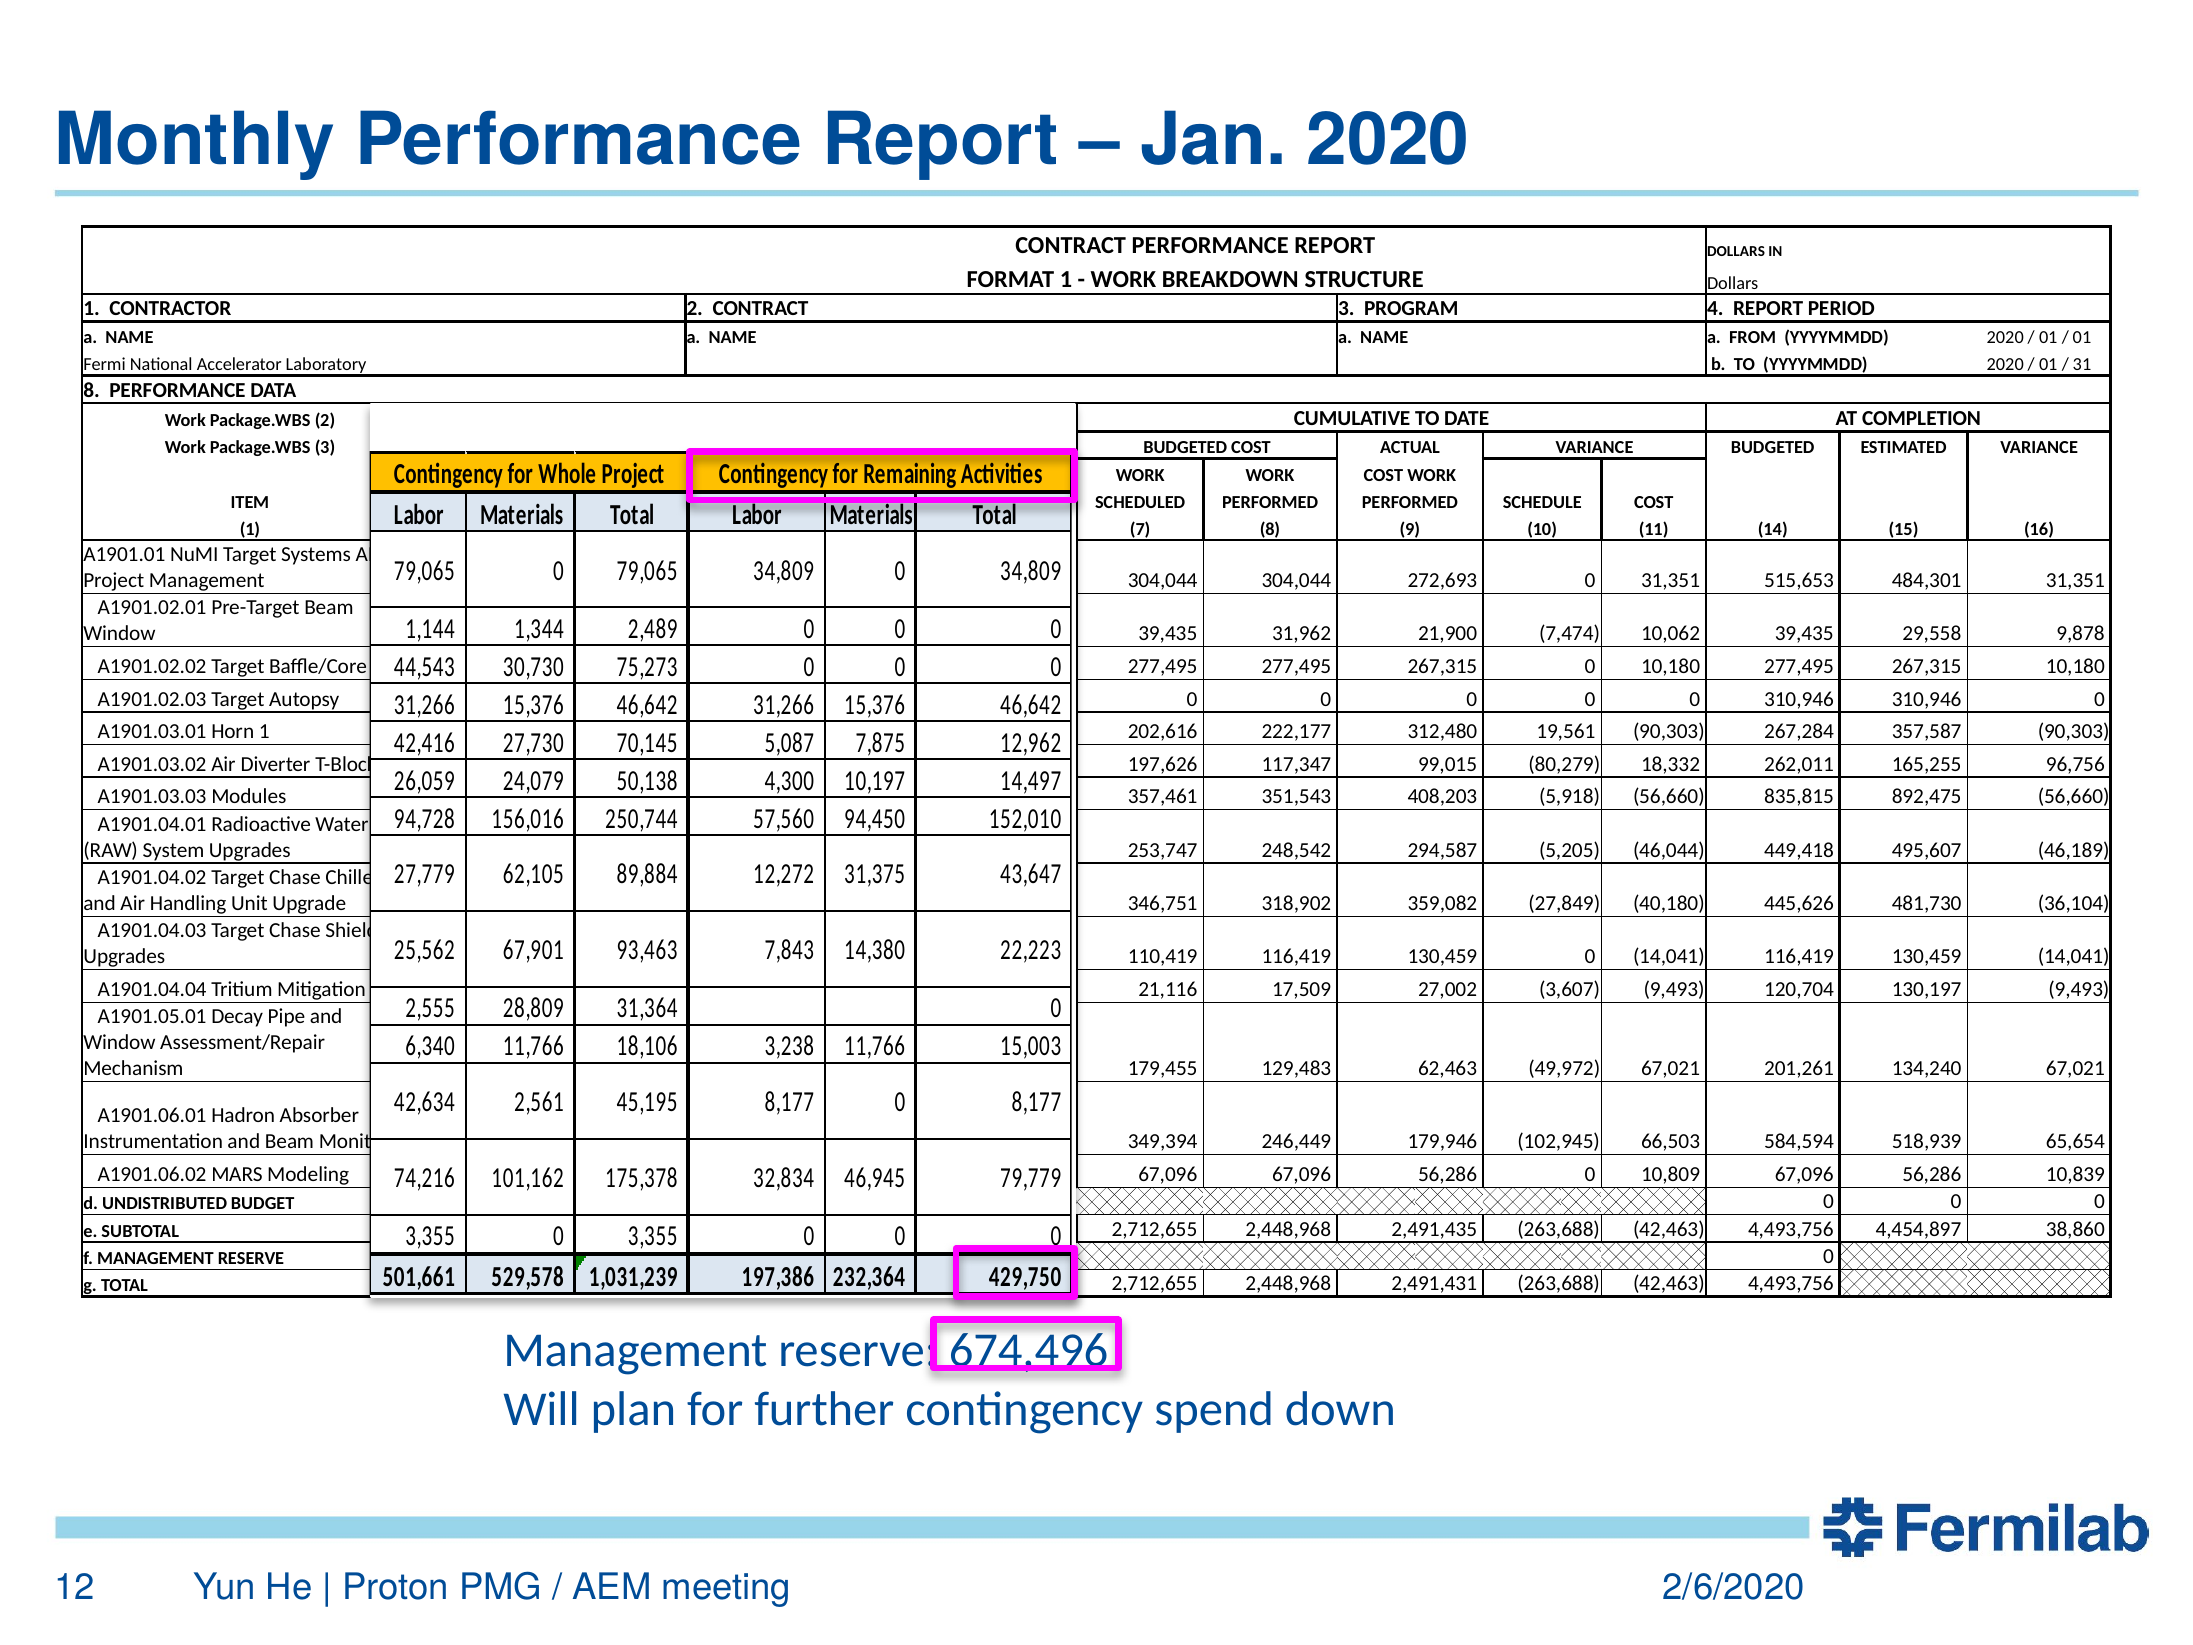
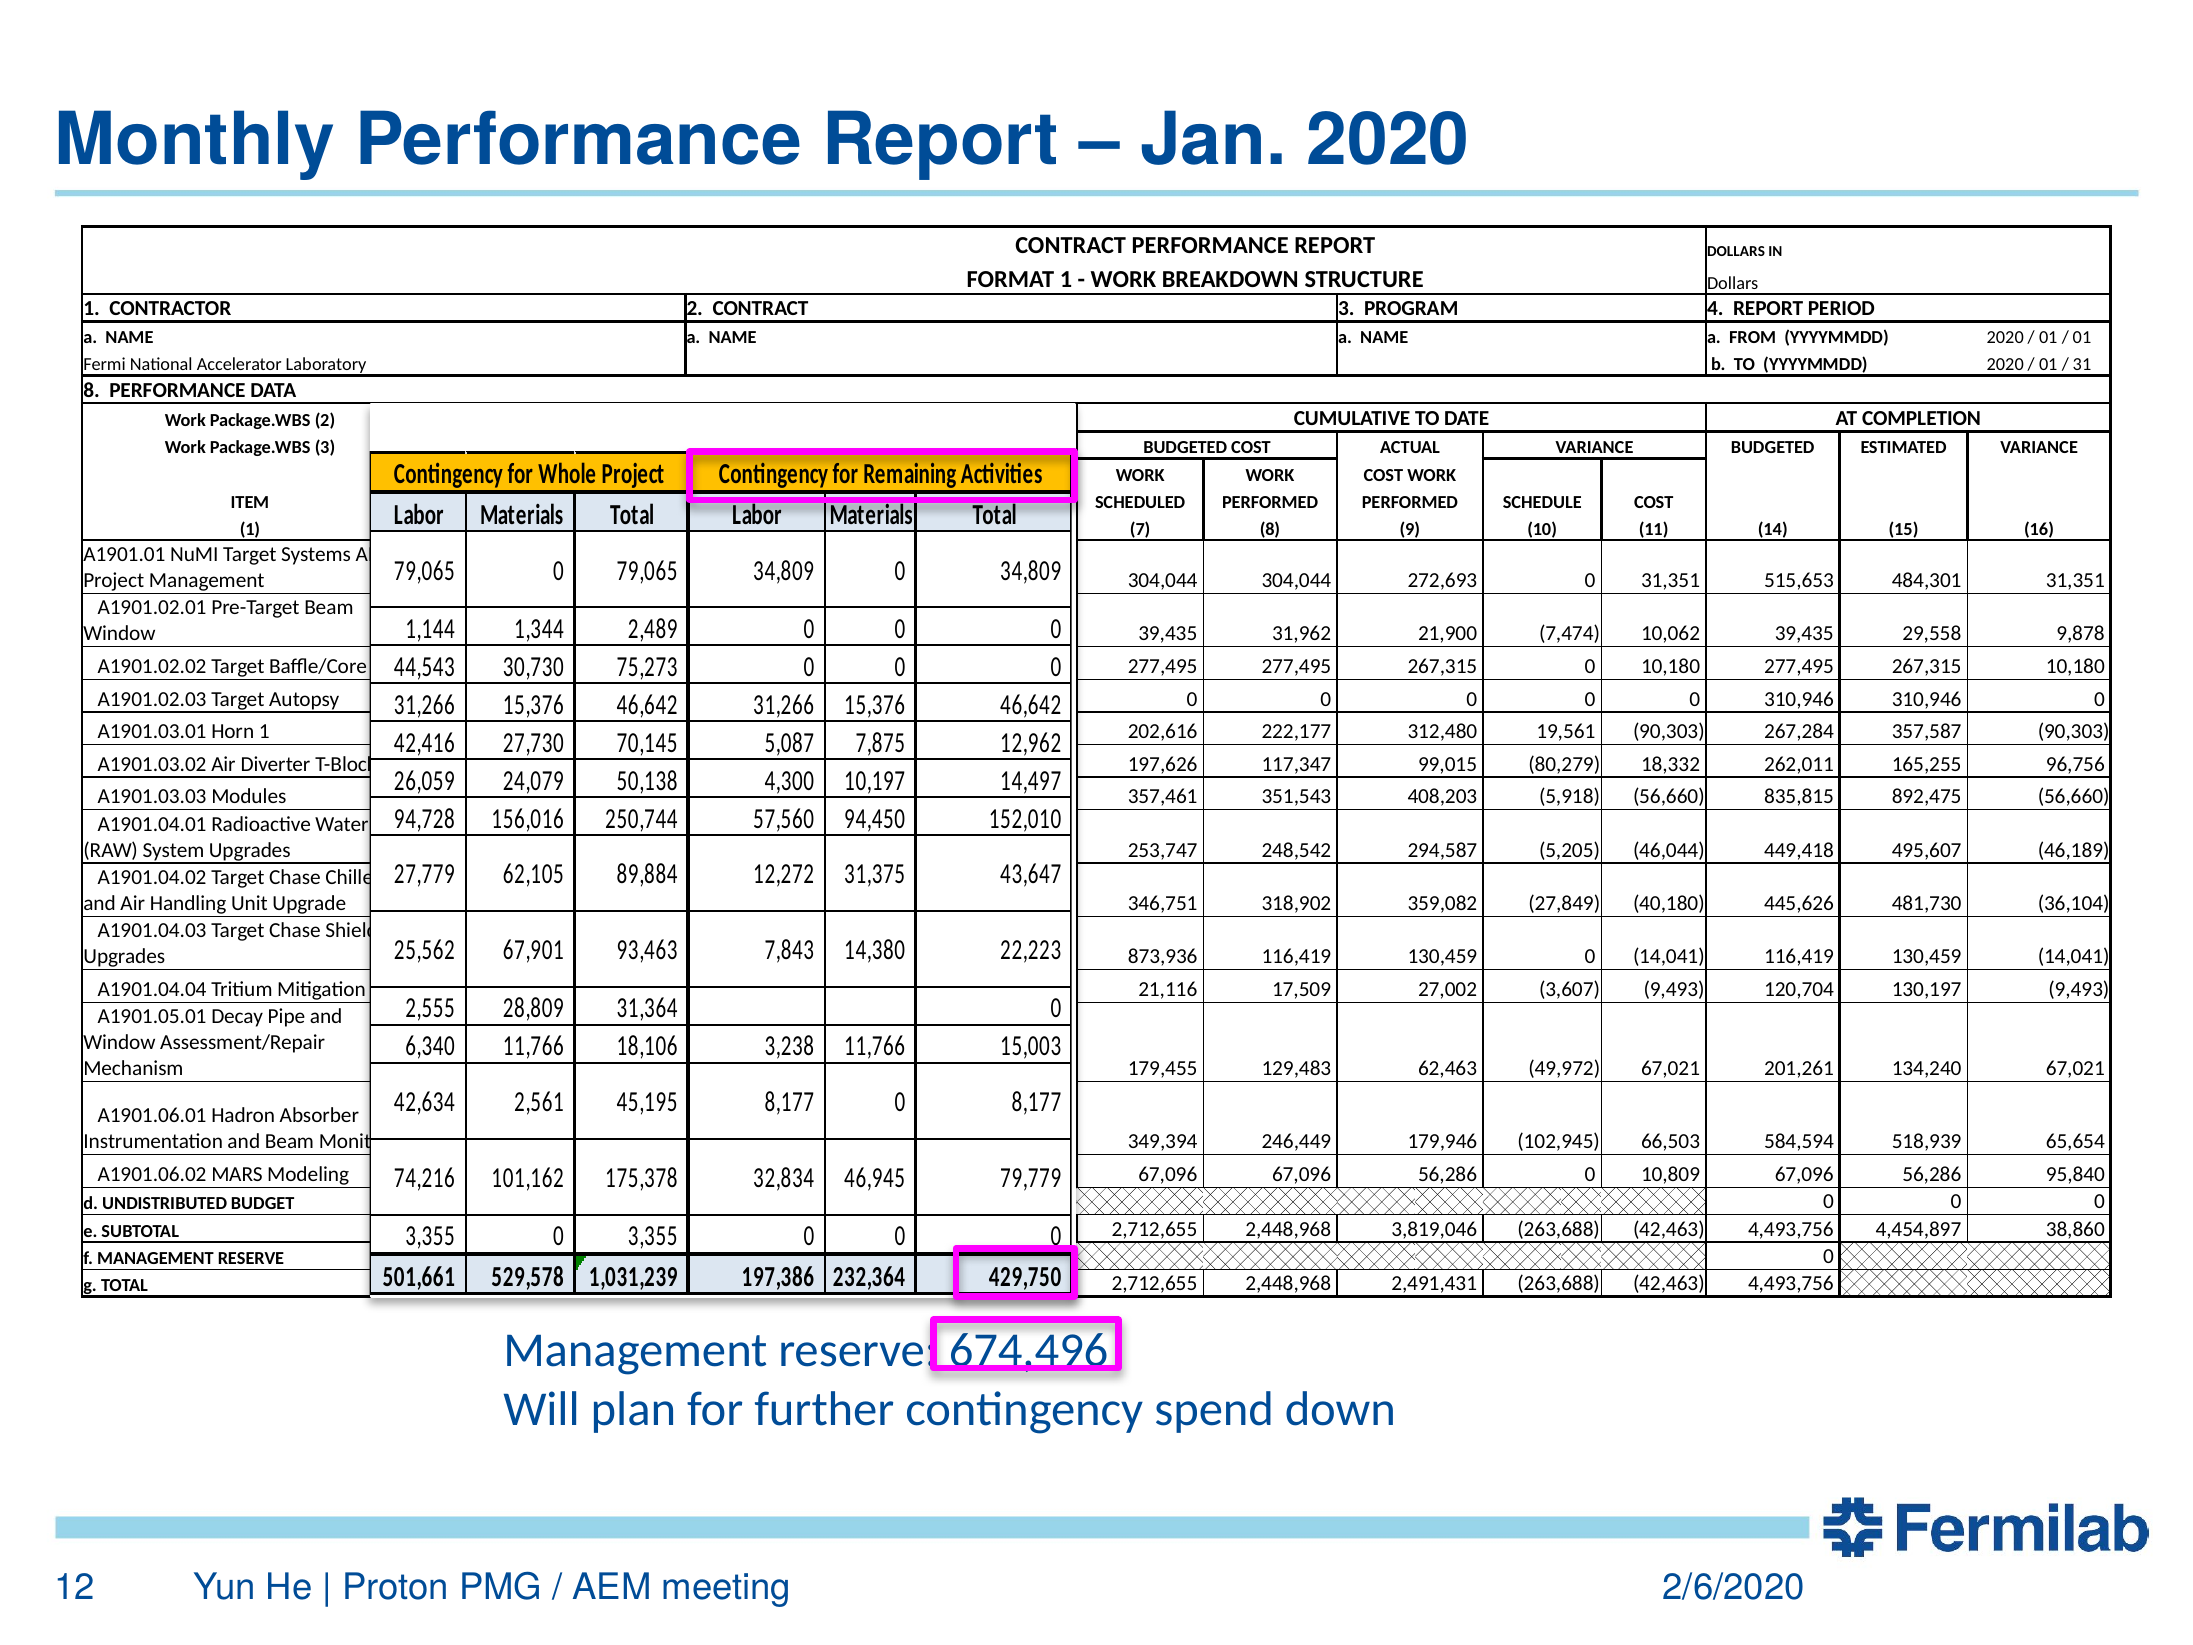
110,419: 110,419 -> 873,936
10,839: 10,839 -> 95,840
2,491,435: 2,491,435 -> 3,819,046
